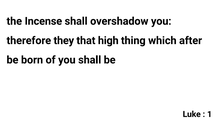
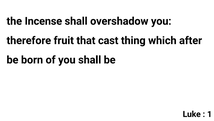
they: they -> fruit
high: high -> cast
